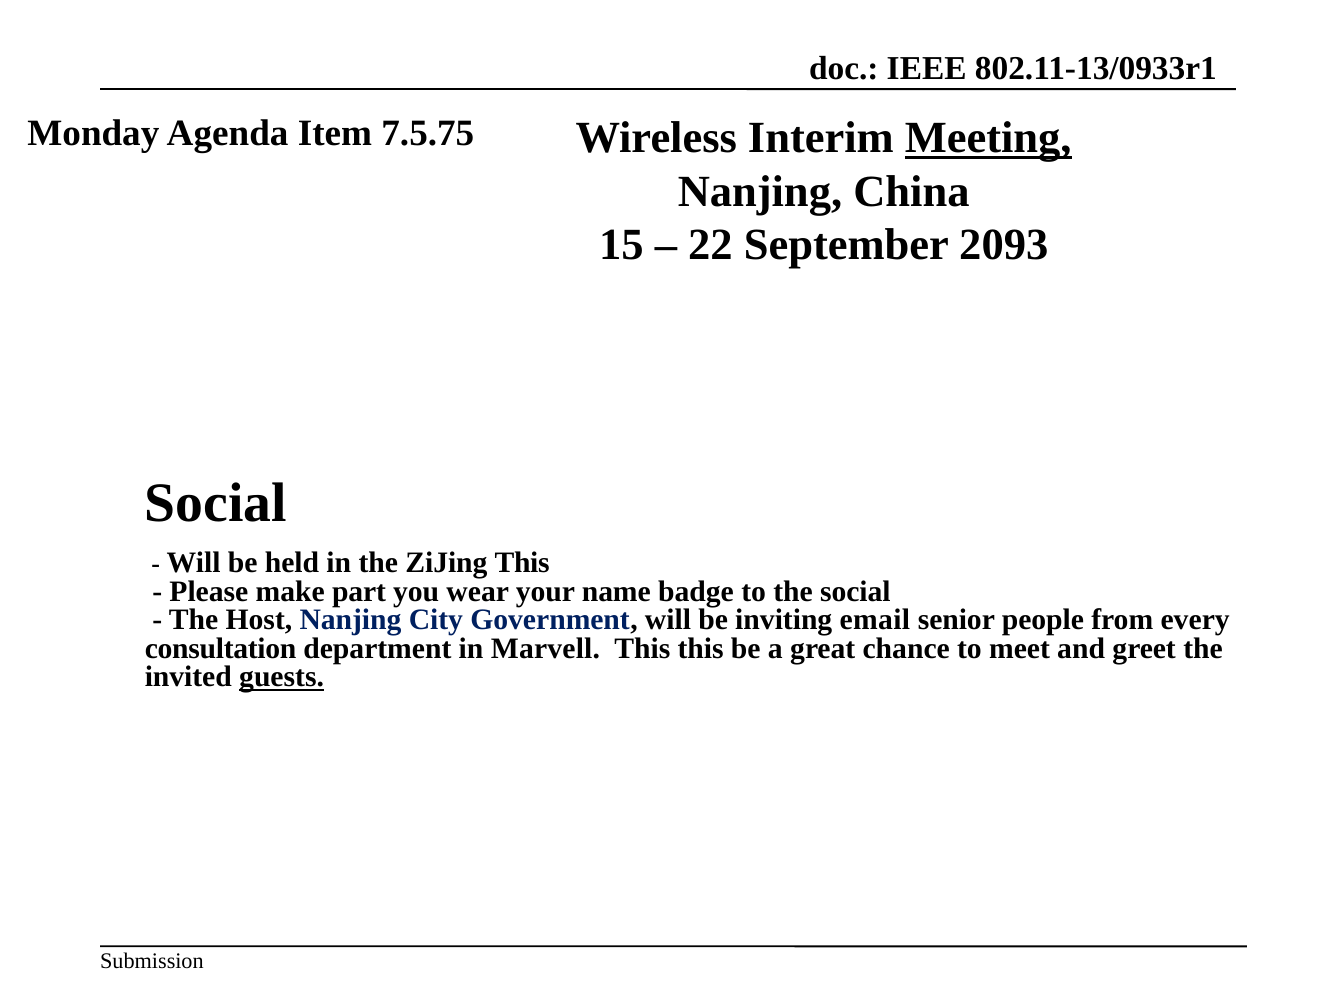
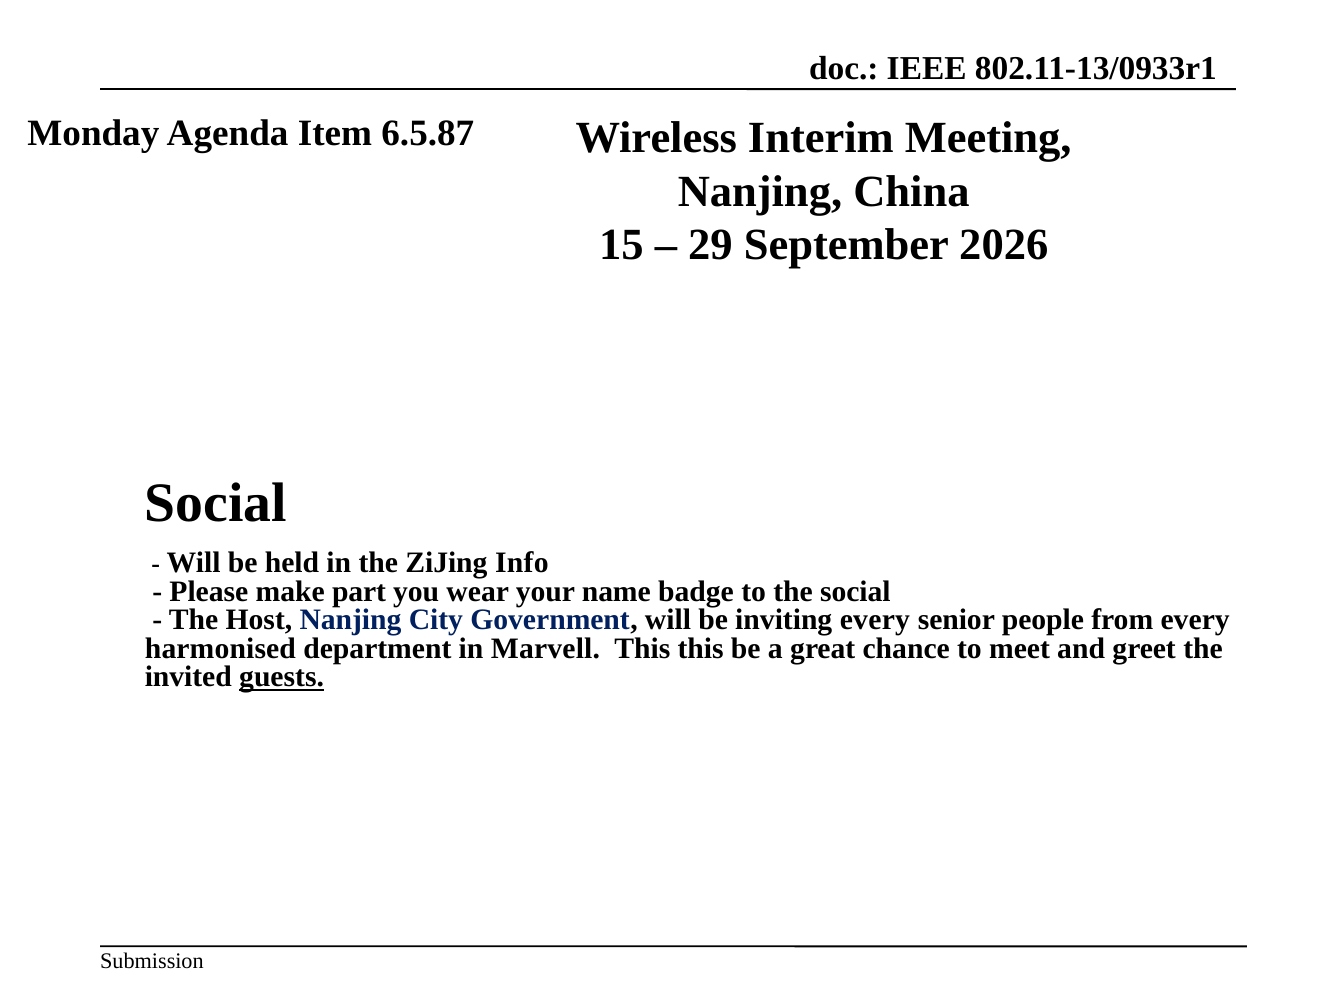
7.5.75: 7.5.75 -> 6.5.87
Meeting underline: present -> none
22: 22 -> 29
2093: 2093 -> 2026
ZiJing This: This -> Info
inviting email: email -> every
consultation: consultation -> harmonised
